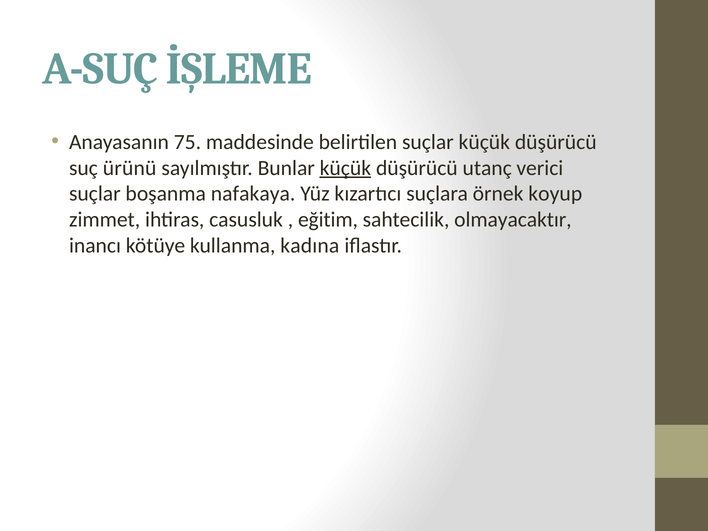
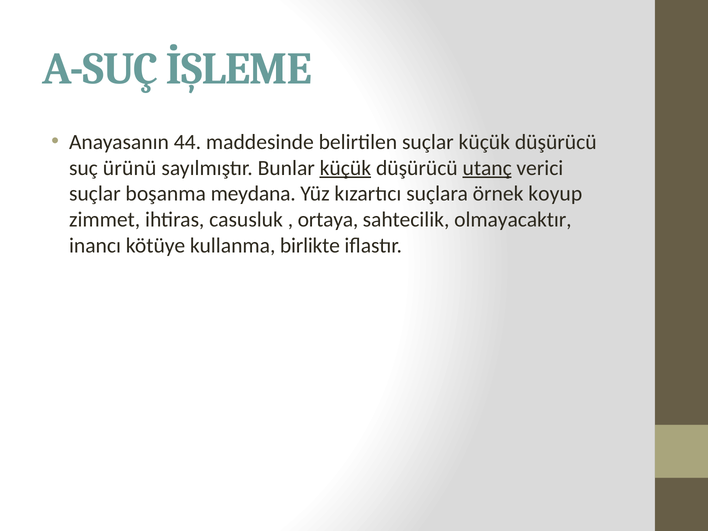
75: 75 -> 44
utanç underline: none -> present
nafakaya: nafakaya -> meydana
eğitim: eğitim -> ortaya
kadına: kadına -> birlikte
